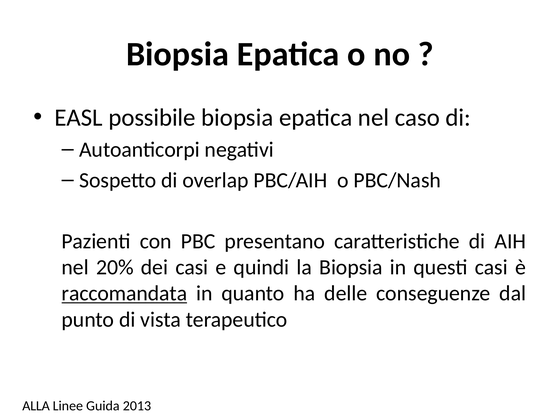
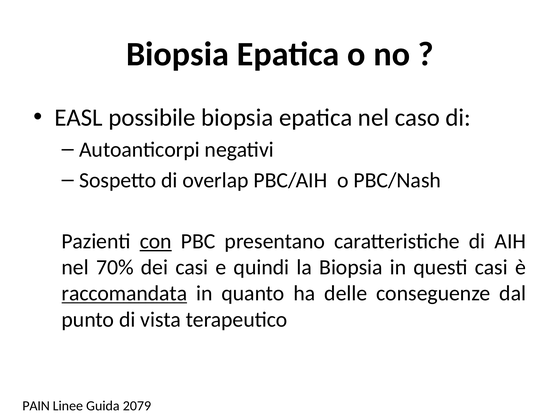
con underline: none -> present
20%: 20% -> 70%
ALLA: ALLA -> PAIN
2013: 2013 -> 2079
